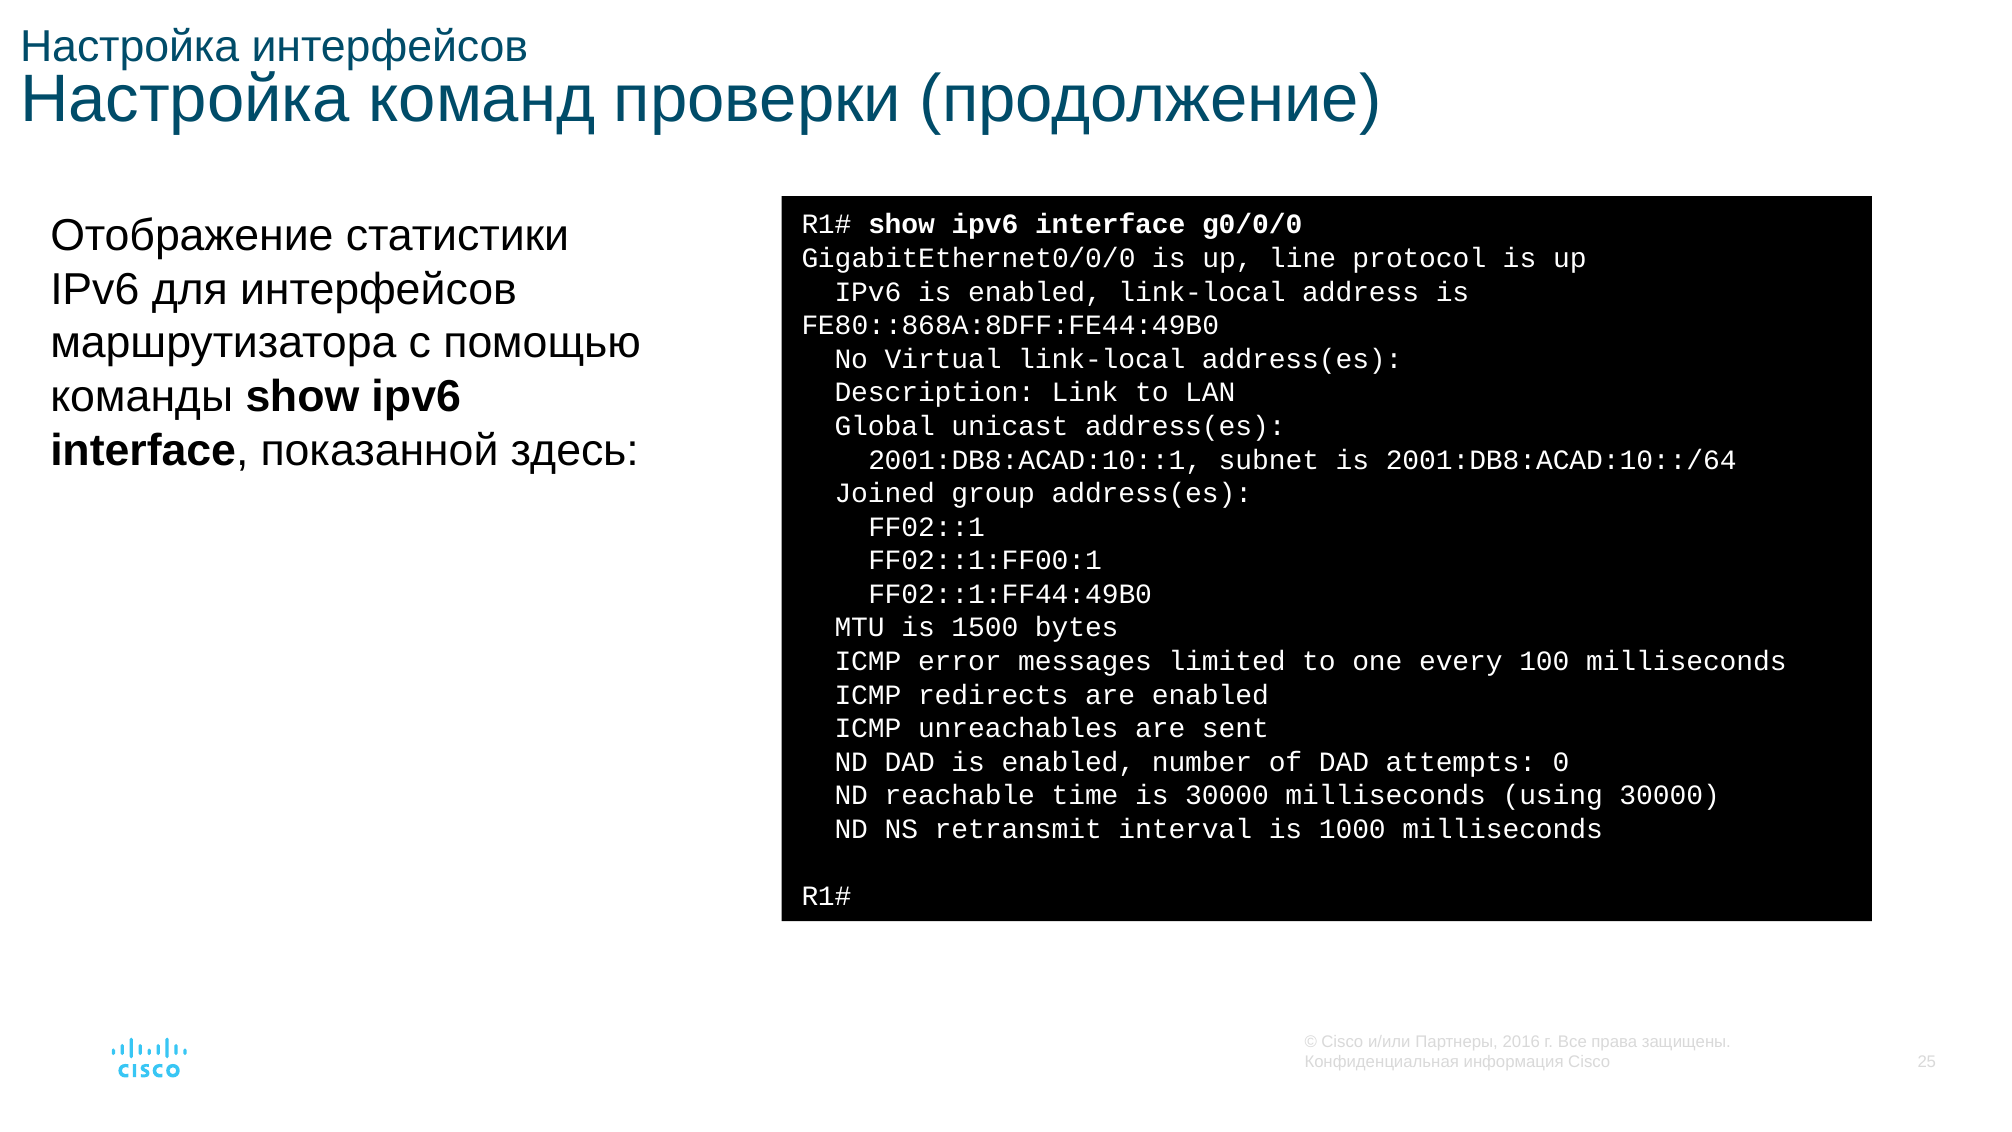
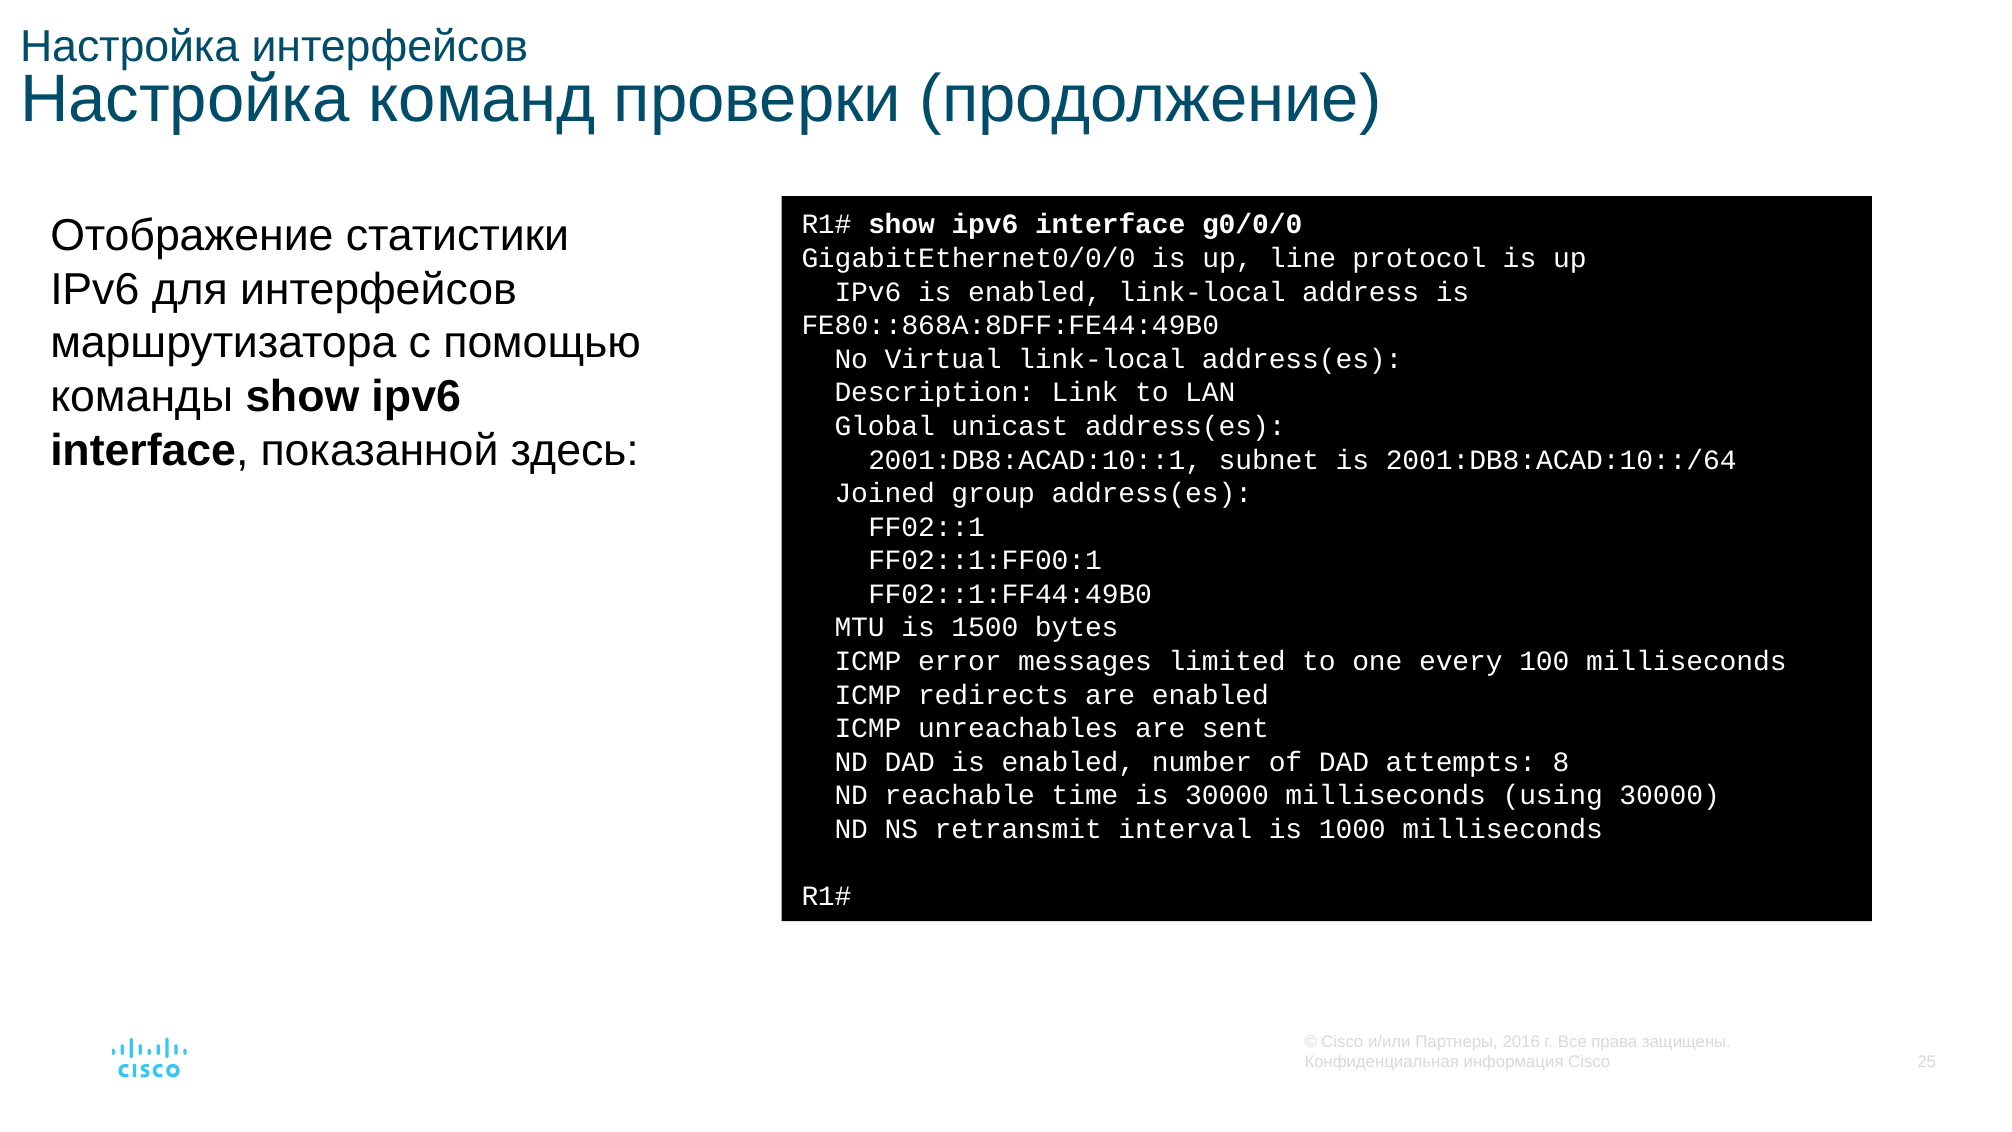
0: 0 -> 8
